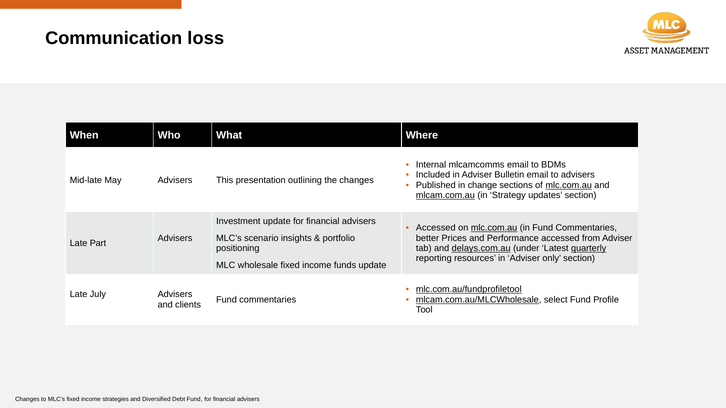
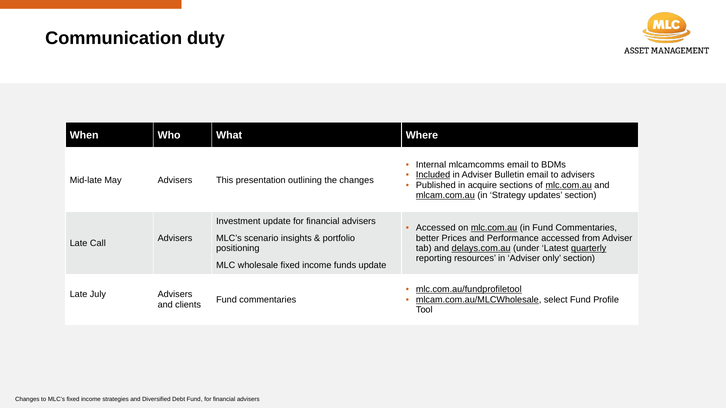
loss: loss -> duty
Included underline: none -> present
change: change -> acquire
Part: Part -> Call
